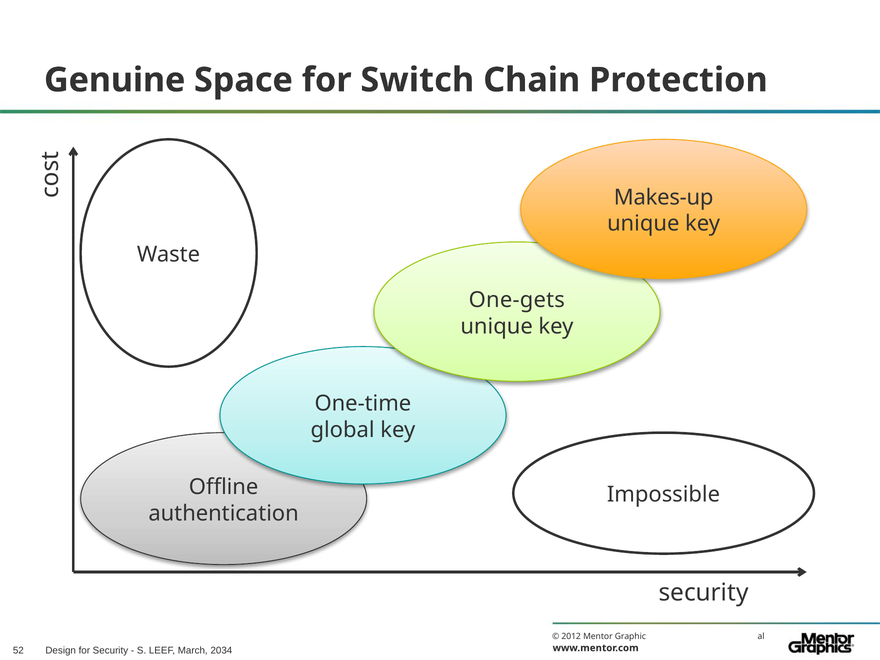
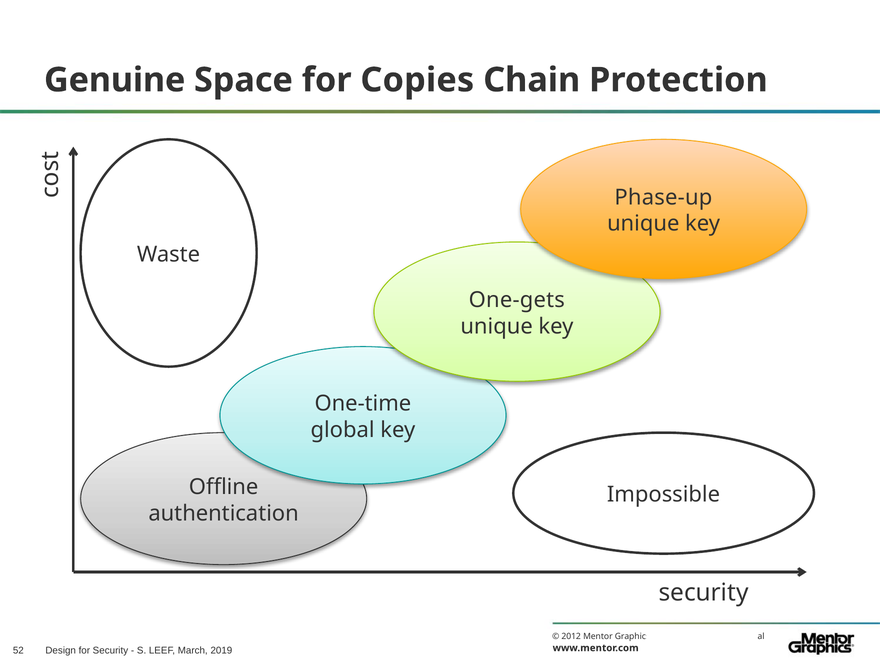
Switch: Switch -> Copies
Makes-up: Makes-up -> Phase-up
2034: 2034 -> 2019
